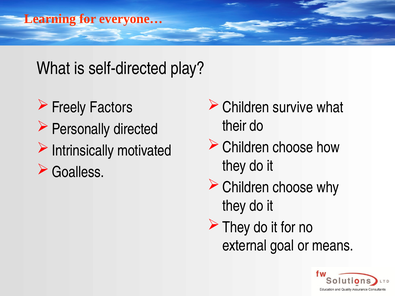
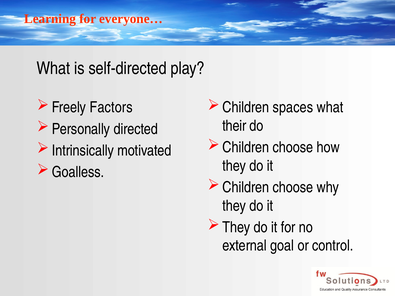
survive: survive -> spaces
means: means -> control
